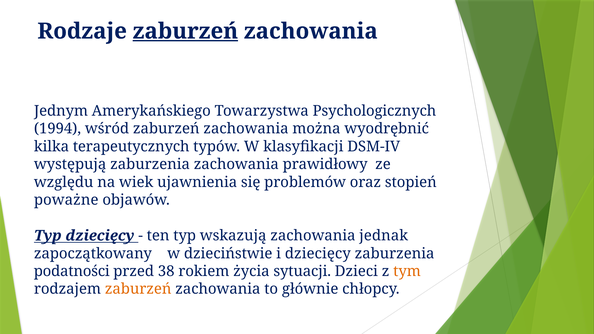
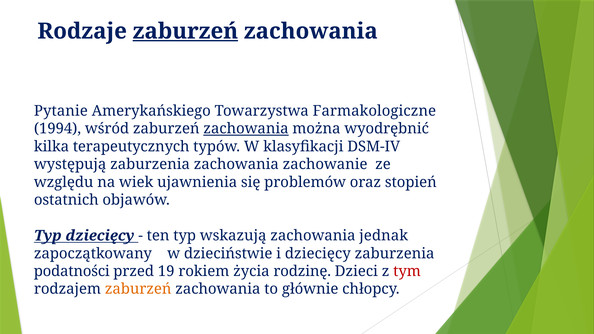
Jednym: Jednym -> Pytanie
Psychologicznych: Psychologicznych -> Farmakologiczne
zachowania at (246, 129) underline: none -> present
prawidłowy: prawidłowy -> zachowanie
poważne: poważne -> ostatnich
38: 38 -> 19
sytuacji: sytuacji -> rodzinę
tym colour: orange -> red
